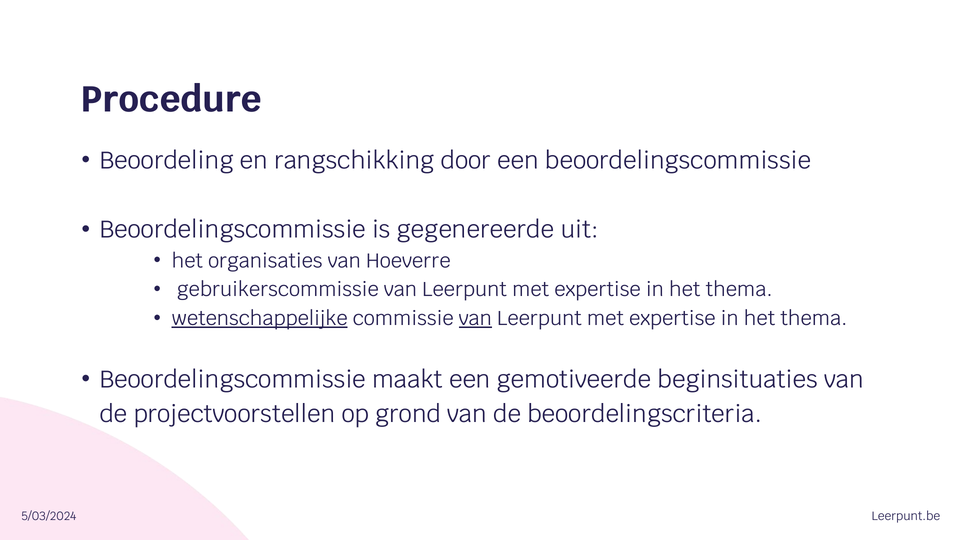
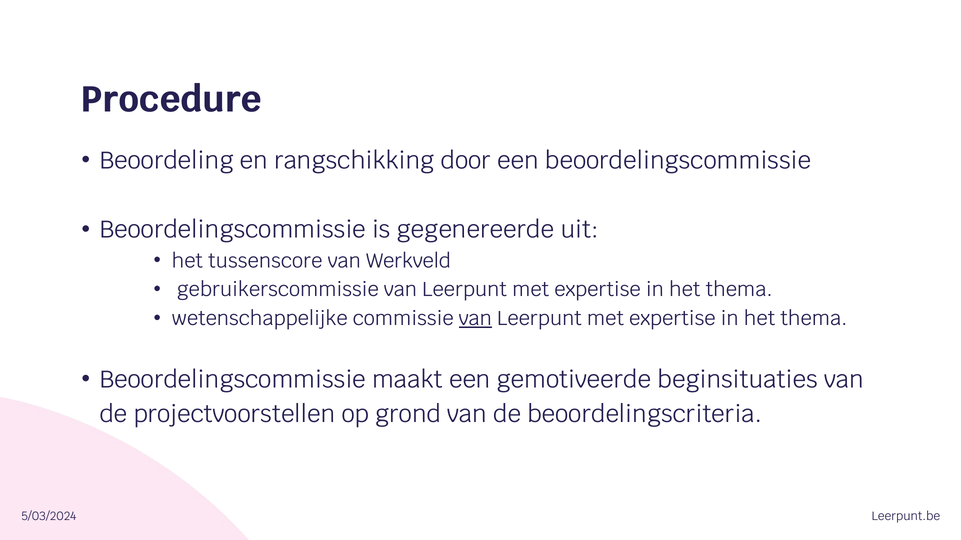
organisaties: organisaties -> tussenscore
Hoeverre: Hoeverre -> Werkveld
wetenschappelijke underline: present -> none
